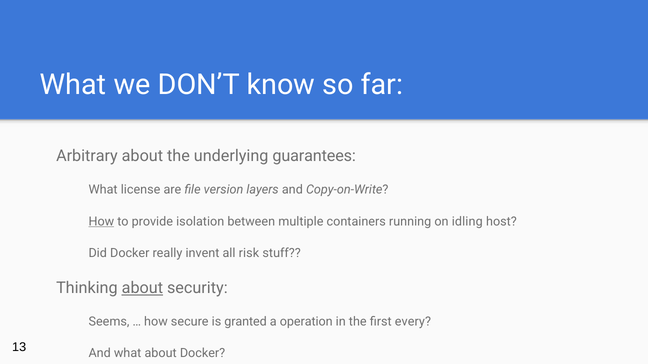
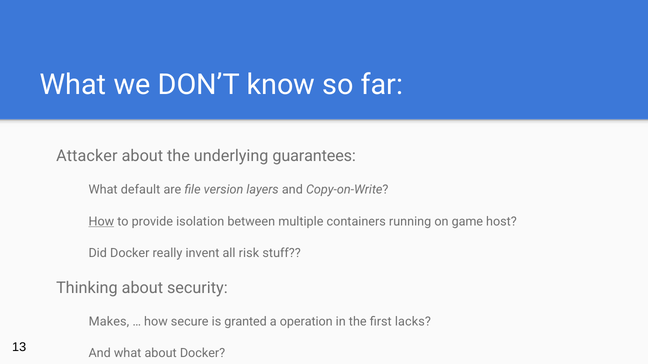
Arbitrary: Arbitrary -> Attacker
license: license -> default
idling: idling -> game
about at (142, 288) underline: present -> none
Seems: Seems -> Makes
every: every -> lacks
